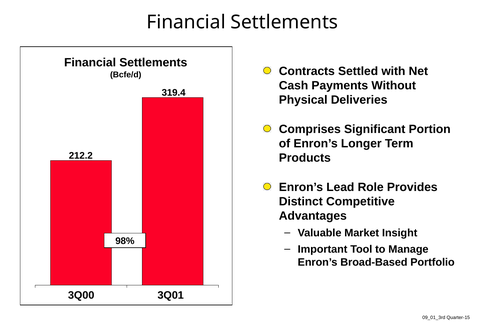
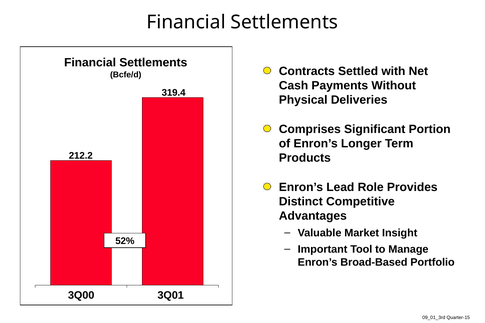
98%: 98% -> 52%
